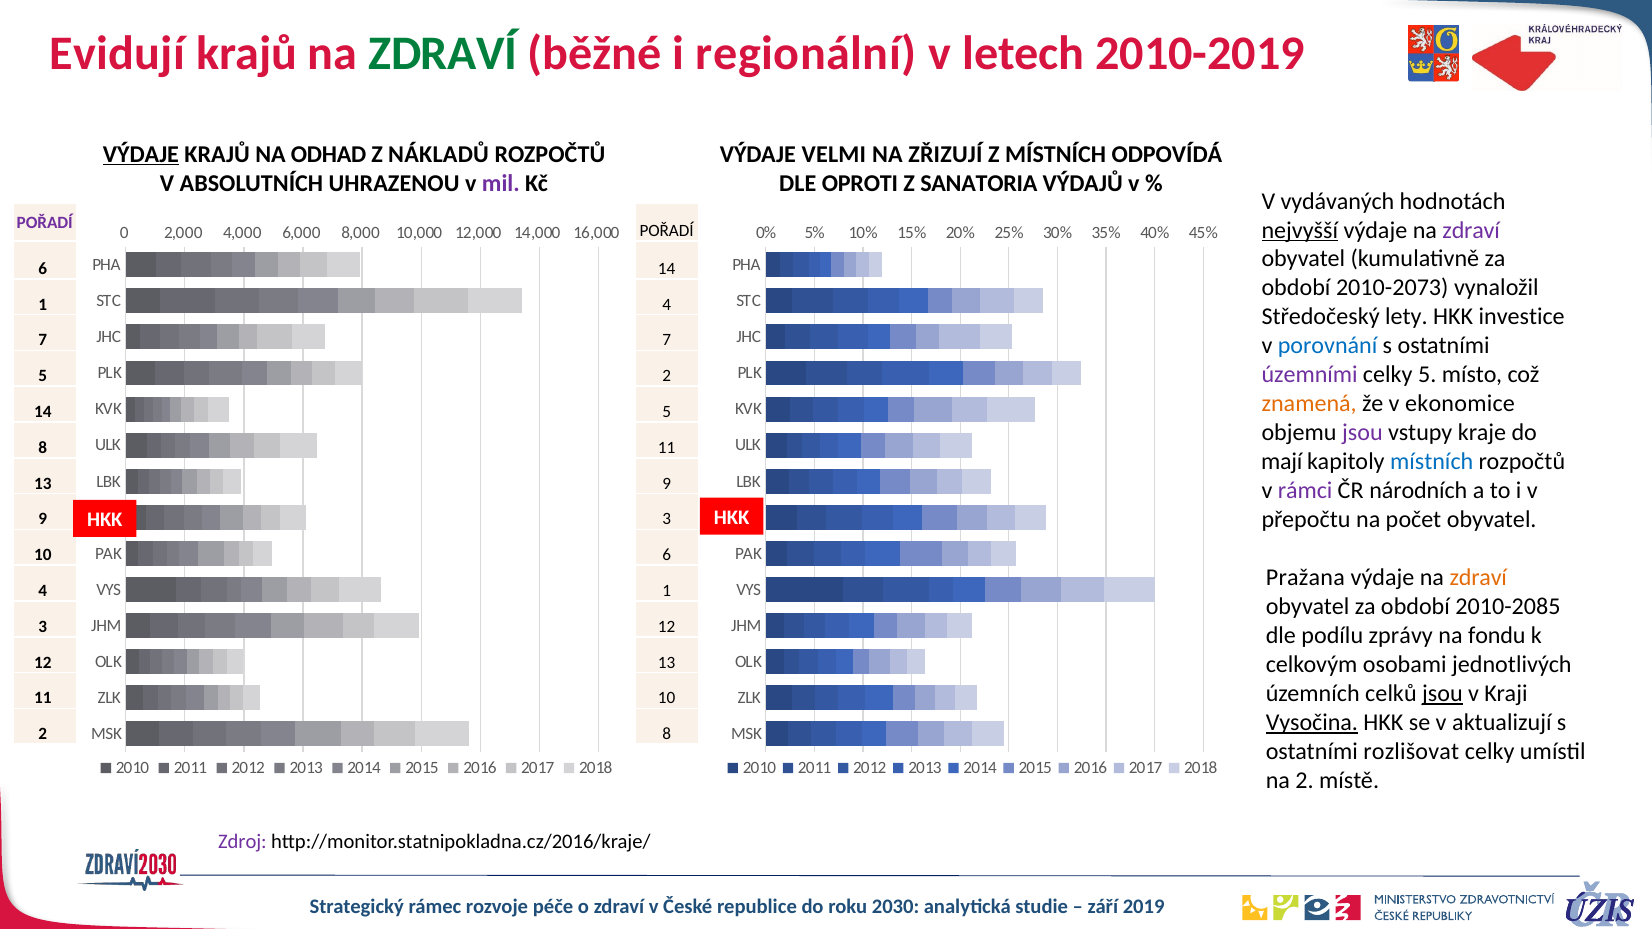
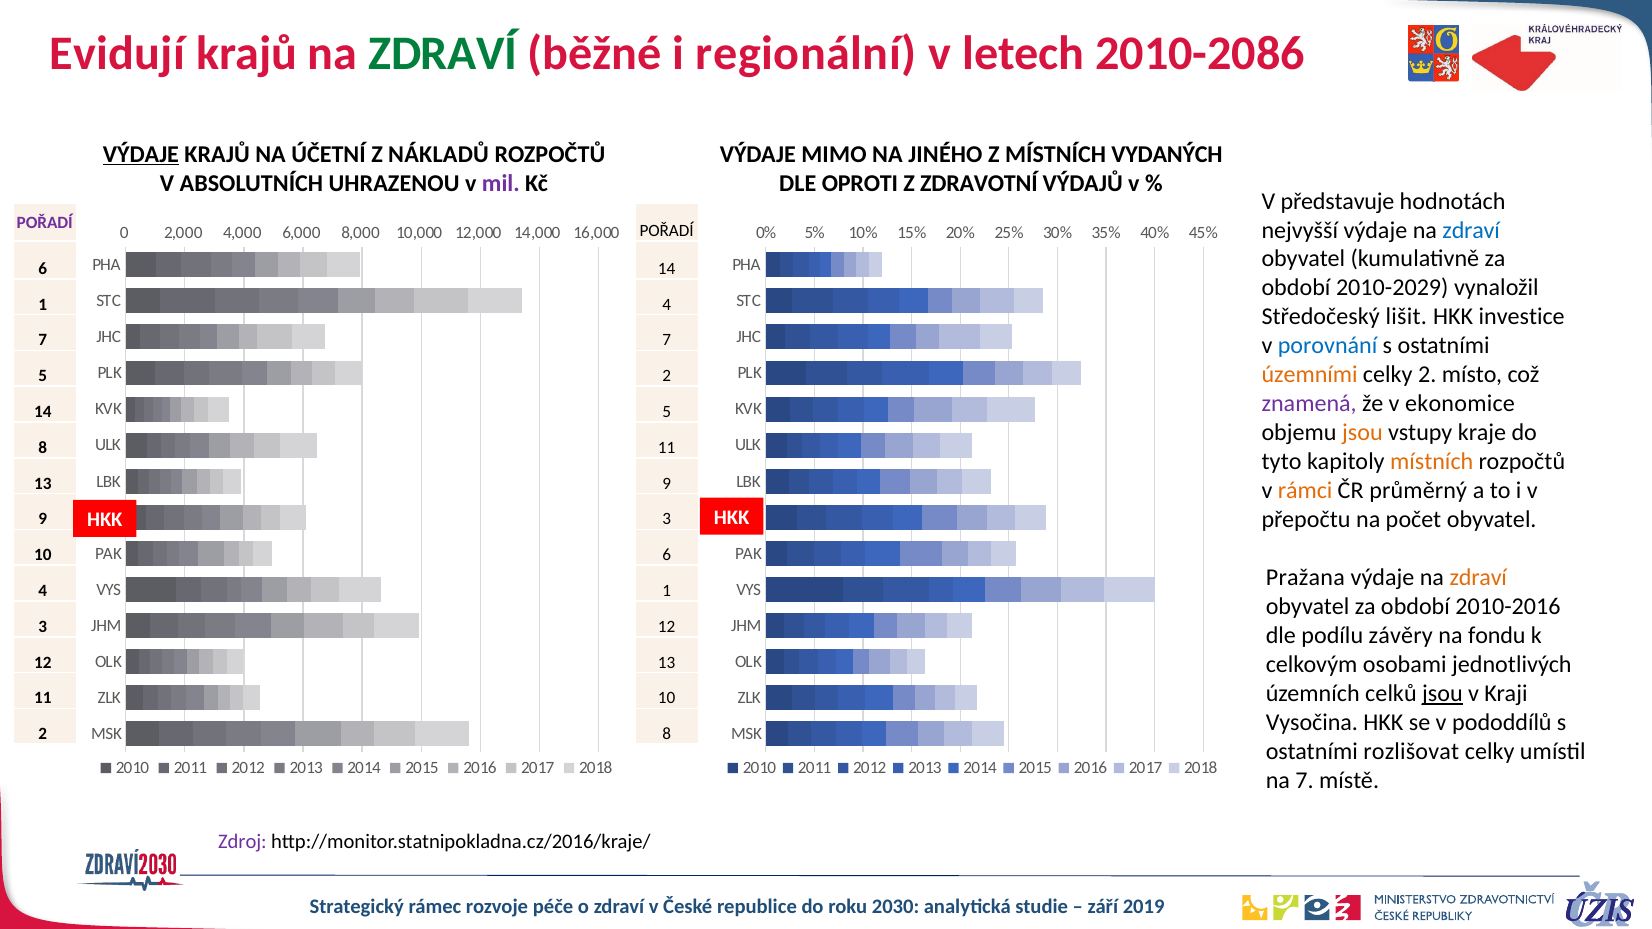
2010-2019: 2010-2019 -> 2010-2086
ODHAD: ODHAD -> ÚČETNÍ
VELMI: VELMI -> MIMO
ZŘIZUJÍ: ZŘIZUJÍ -> JINÉHO
ODPOVÍDÁ: ODPOVÍDÁ -> VYDANÝCH
SANATORIA: SANATORIA -> ZDRAVOTNÍ
vydávaných: vydávaných -> představuje
nejvyšší underline: present -> none
zdraví at (1471, 230) colour: purple -> blue
2010-2073: 2010-2073 -> 2010-2029
lety: lety -> lišit
územními colour: purple -> orange
celky 5: 5 -> 2
znamená colour: orange -> purple
jsou at (1362, 433) colour: purple -> orange
mají: mají -> tyto
místních at (1432, 462) colour: blue -> orange
rámci colour: purple -> orange
národních: národních -> průměrný
2010-2085: 2010-2085 -> 2010-2016
zprávy: zprávy -> závěry
Vysočina underline: present -> none
aktualizují: aktualizují -> pododdílů
na 2: 2 -> 7
